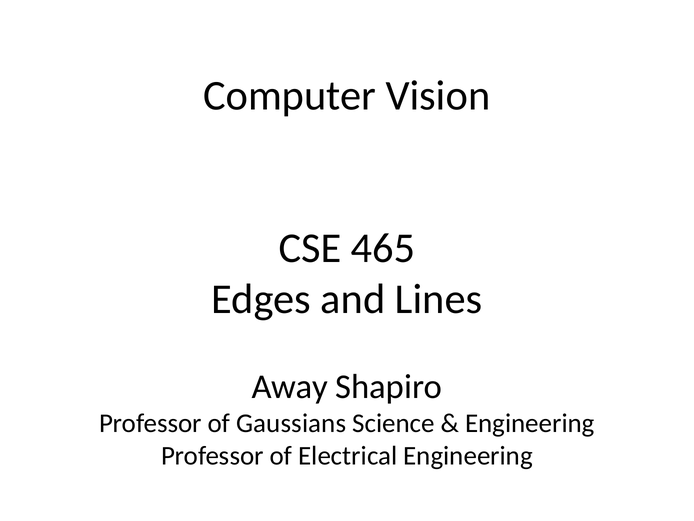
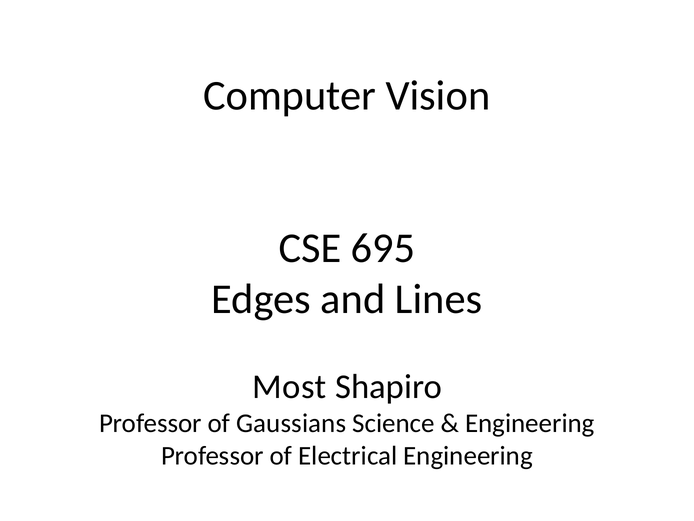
465: 465 -> 695
Away: Away -> Most
